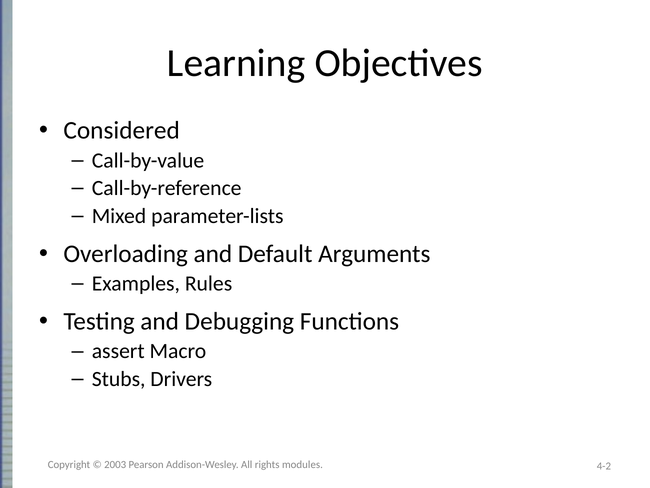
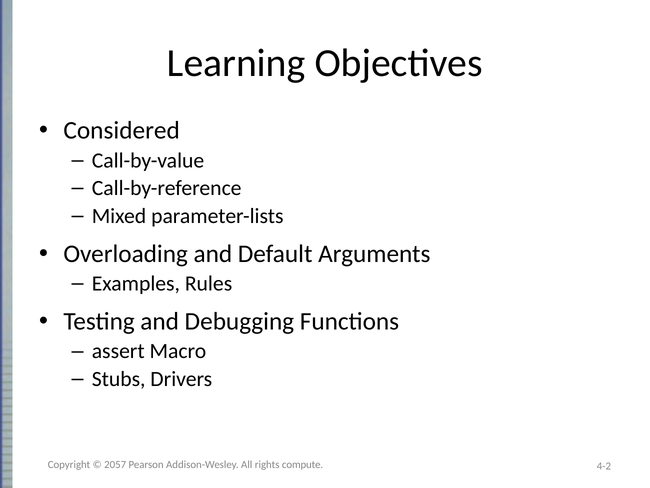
2003: 2003 -> 2057
modules: modules -> compute
